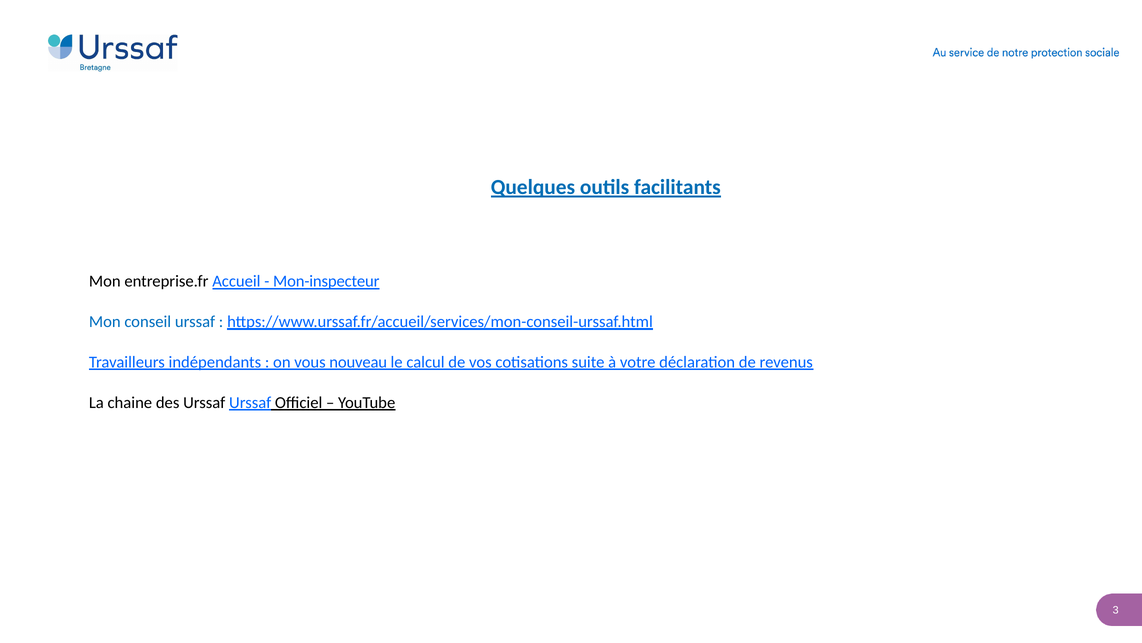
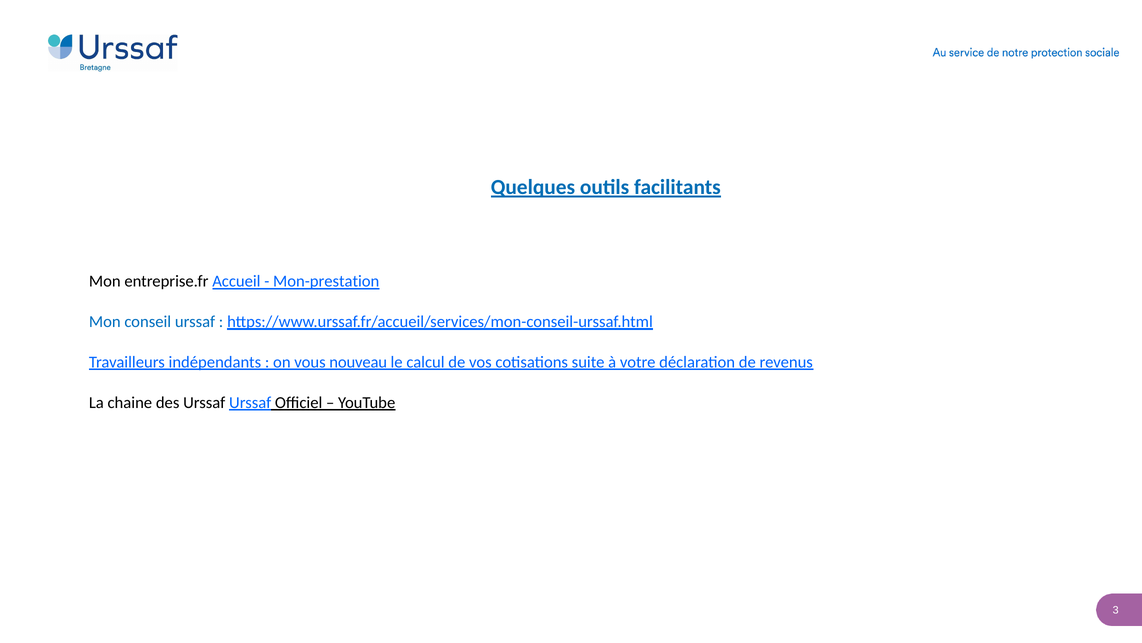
Mon-inspecteur: Mon-inspecteur -> Mon-prestation
